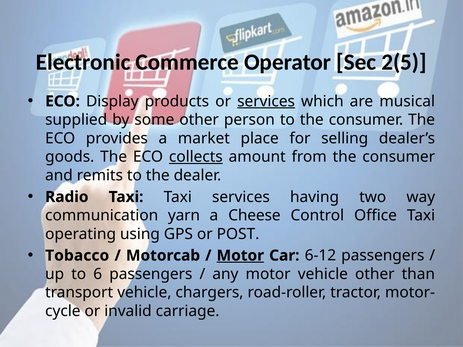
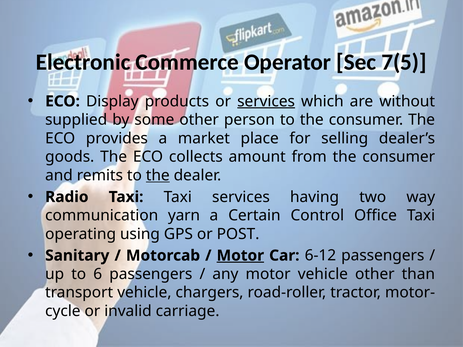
2(5: 2(5 -> 7(5
musical: musical -> without
collects underline: present -> none
the at (158, 175) underline: none -> present
Cheese: Cheese -> Certain
Tobacco: Tobacco -> Sanitary
